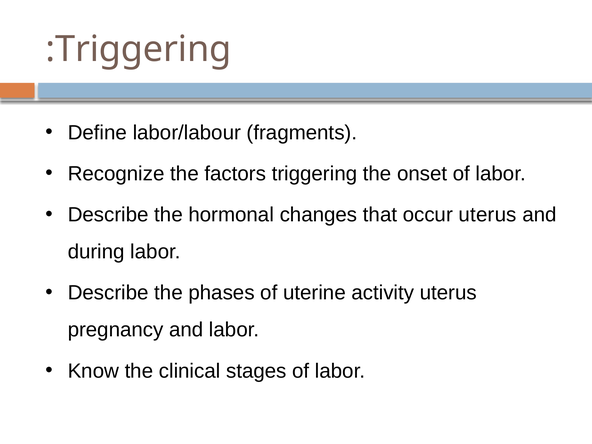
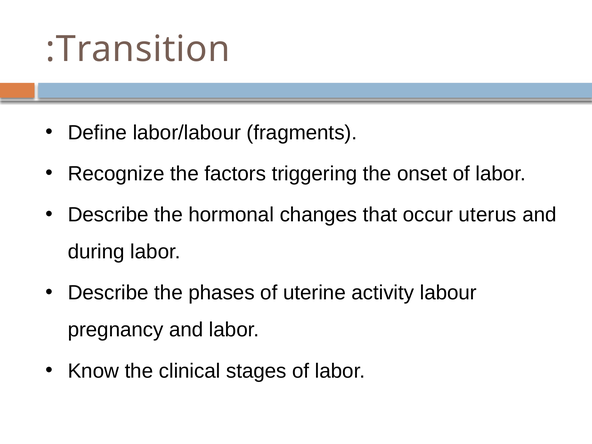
Triggering at (143, 49): Triggering -> Transition
activity uterus: uterus -> labour
